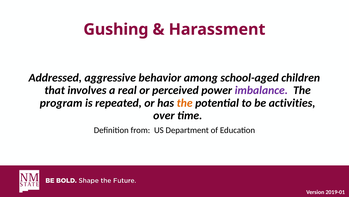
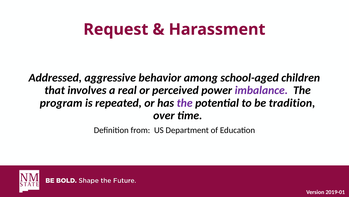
Gushing: Gushing -> Request
the at (185, 103) colour: orange -> purple
activities: activities -> tradition
